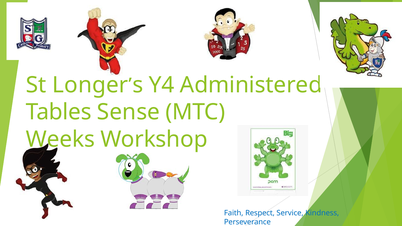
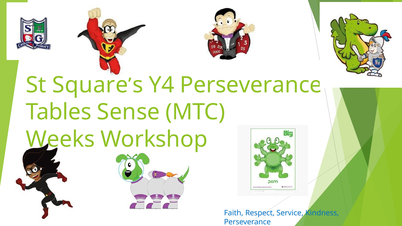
Longer’s: Longer’s -> Square’s
Y4 Administered: Administered -> Perseverance
